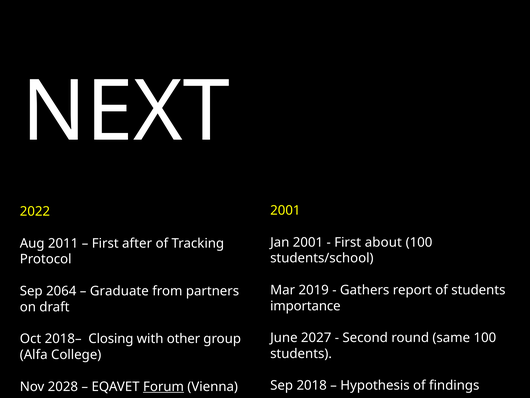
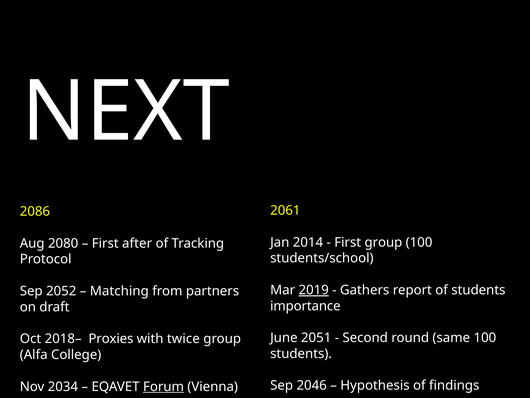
2001 at (285, 210): 2001 -> 2061
2022: 2022 -> 2086
Jan 2001: 2001 -> 2014
First about: about -> group
2011: 2011 -> 2080
2019 underline: none -> present
2064: 2064 -> 2052
Graduate: Graduate -> Matching
2027: 2027 -> 2051
Closing: Closing -> Proxies
other: other -> twice
2018: 2018 -> 2046
2028: 2028 -> 2034
